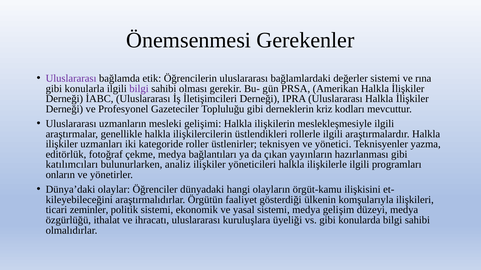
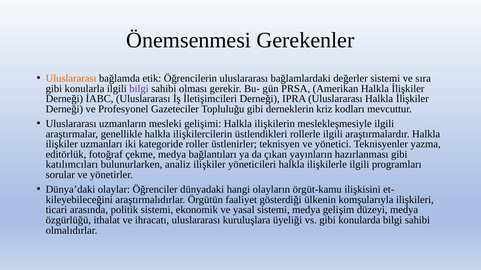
Uluslararası at (71, 79) colour: purple -> orange
rına: rına -> sıra
onların: onların -> sorular
zeminler: zeminler -> arasında
